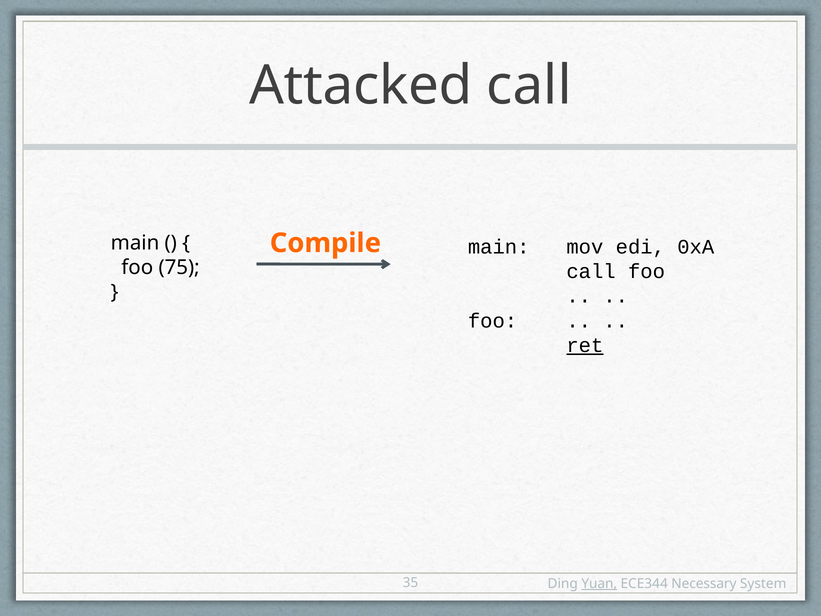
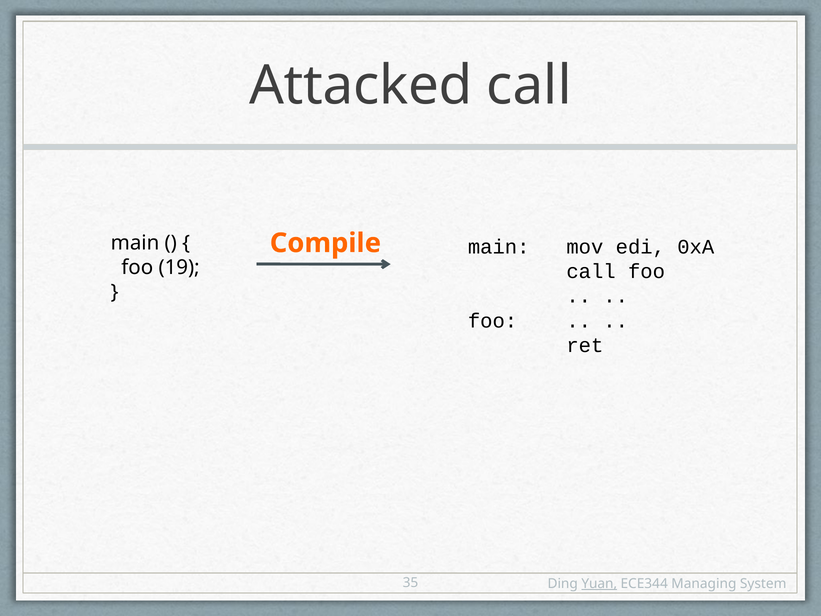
75: 75 -> 19
ret underline: present -> none
Necessary: Necessary -> Managing
